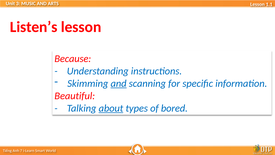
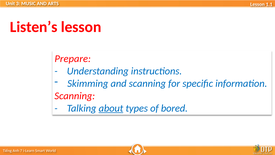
Because: Because -> Prepare
and at (119, 83) underline: present -> none
Beautiful at (75, 96): Beautiful -> Scanning
